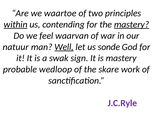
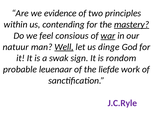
waartoe: waartoe -> evidence
within underline: present -> none
waarvan: waarvan -> consious
war underline: none -> present
sonde: sonde -> dinge
is mastery: mastery -> rondom
wedloop: wedloop -> leuenaar
skare: skare -> liefde
